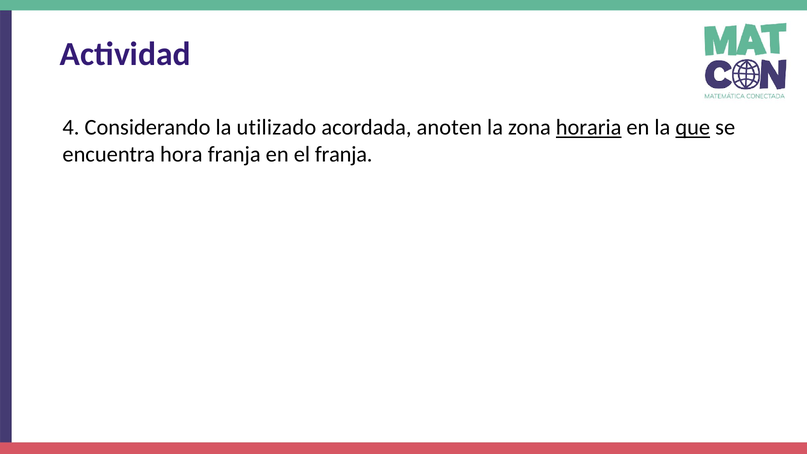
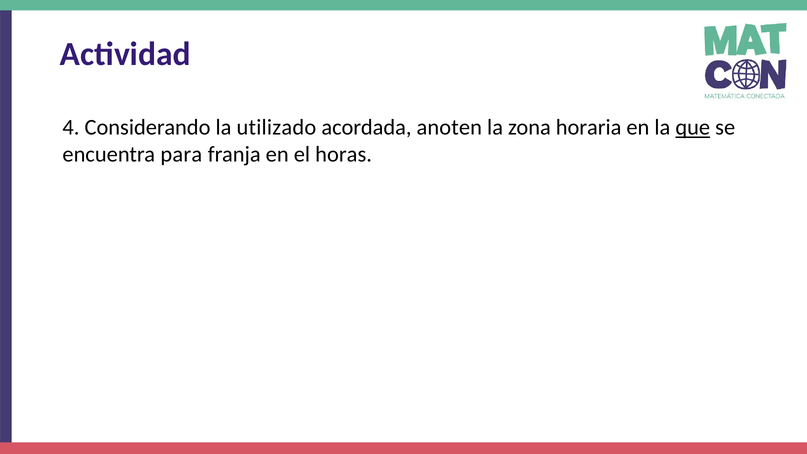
horaria underline: present -> none
hora: hora -> para
el franja: franja -> horas
